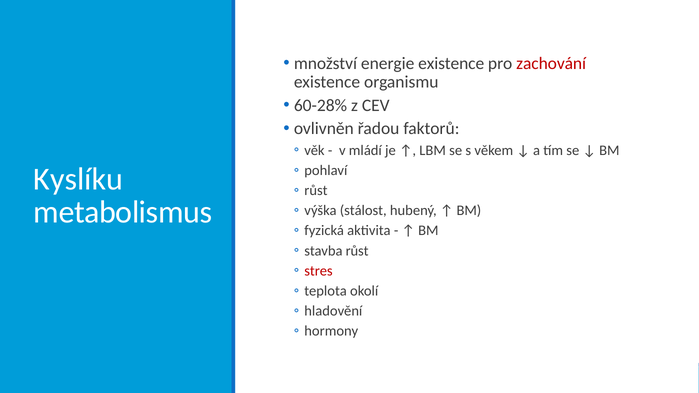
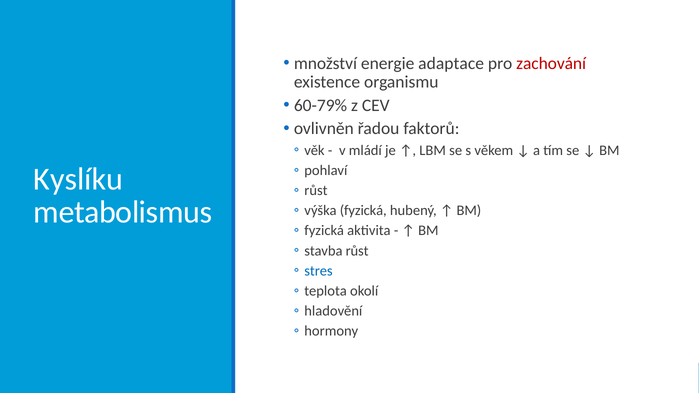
energie existence: existence -> adaptace
60-28%: 60-28% -> 60-79%
výška stálost: stálost -> fyzická
stres colour: red -> blue
